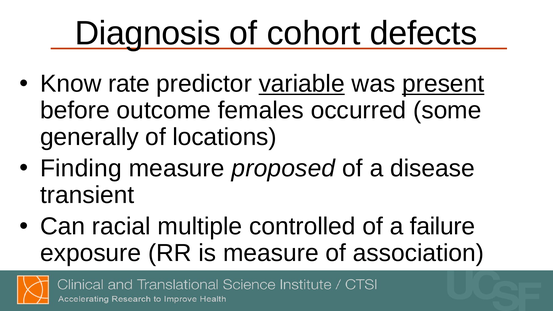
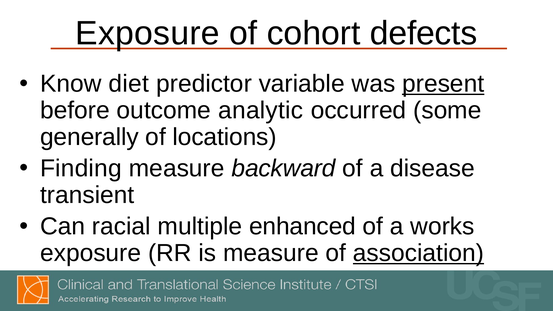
Diagnosis at (148, 33): Diagnosis -> Exposure
rate: rate -> diet
variable underline: present -> none
females: females -> analytic
proposed: proposed -> backward
controlled: controlled -> enhanced
failure: failure -> works
association underline: none -> present
